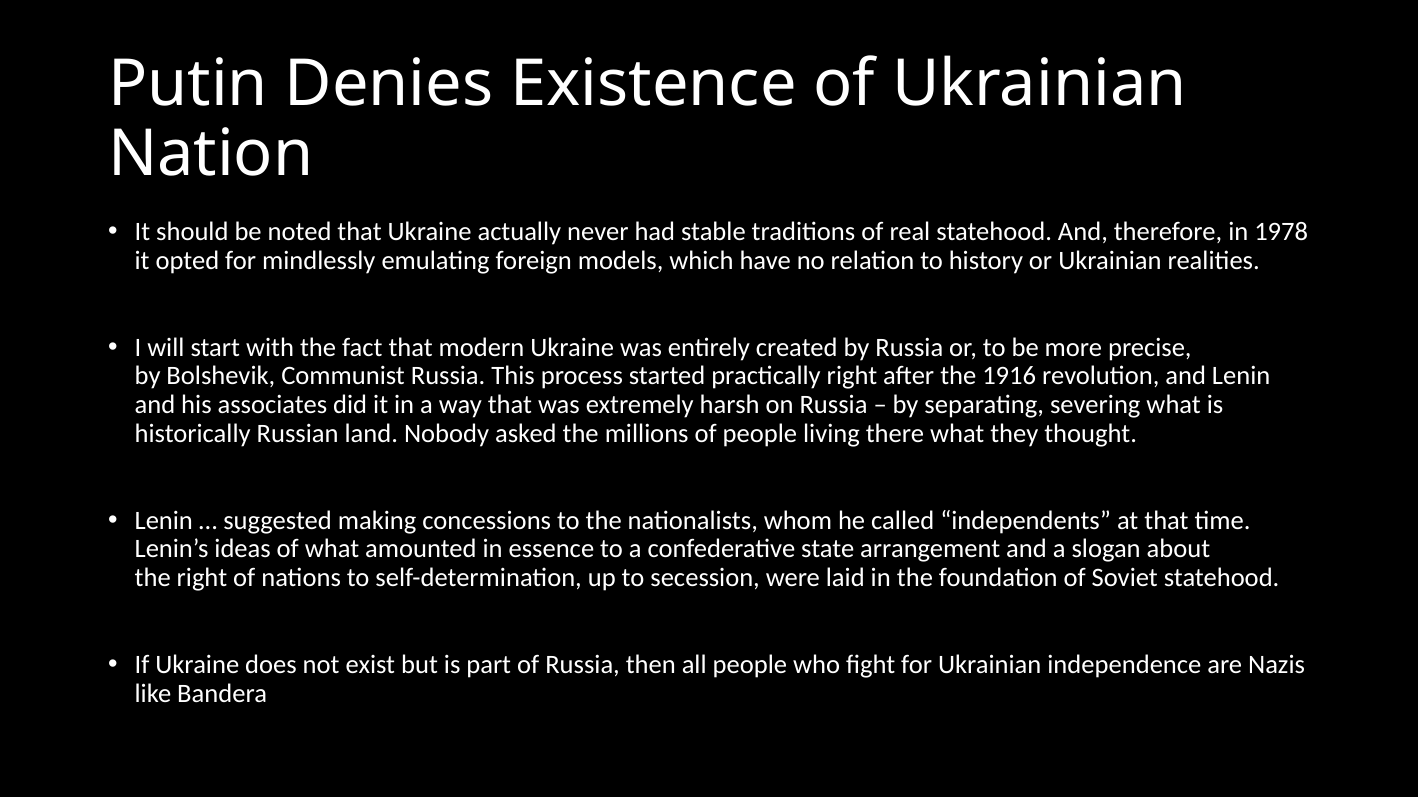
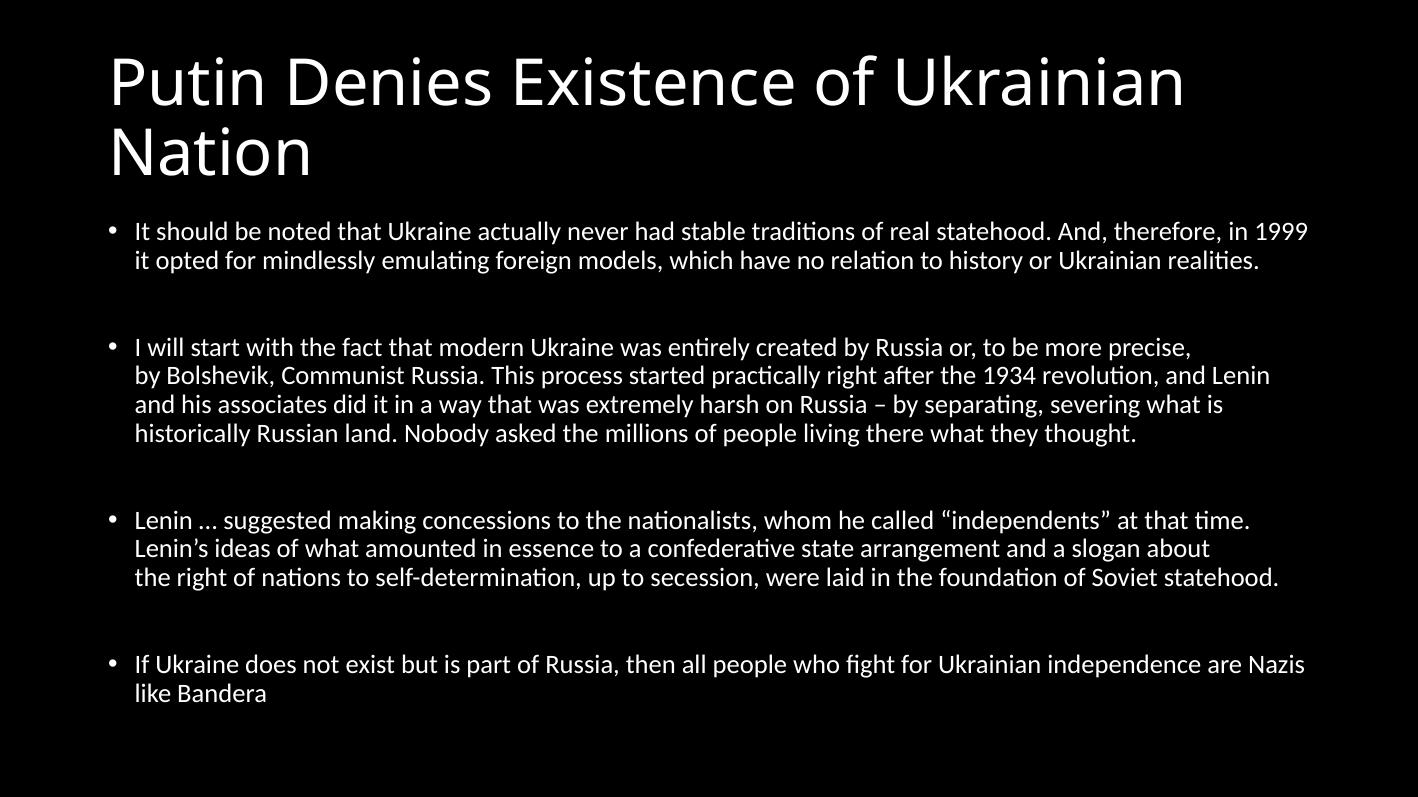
1978: 1978 -> 1999
1916: 1916 -> 1934
